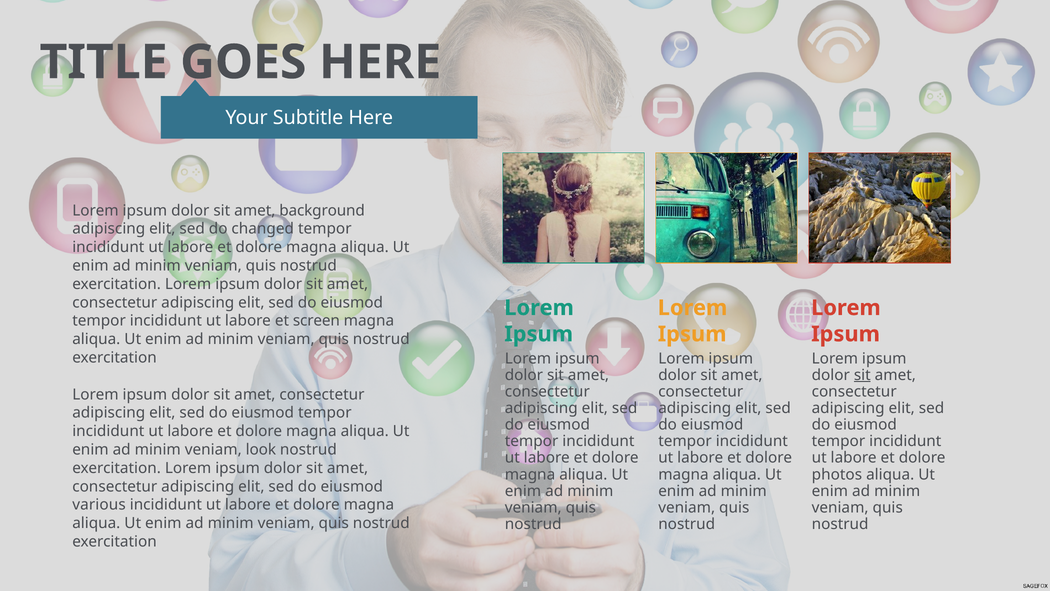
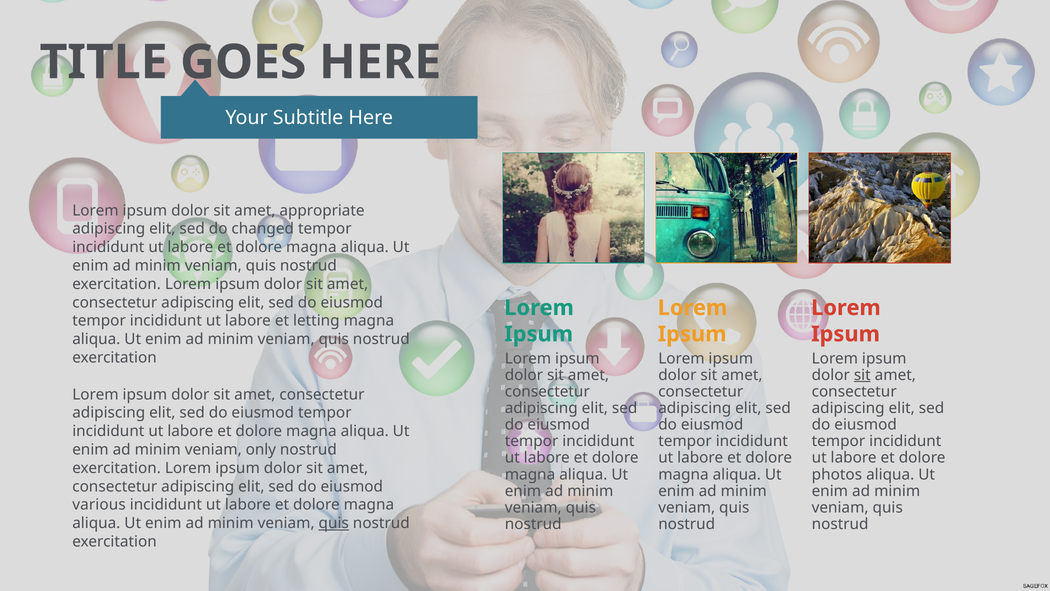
background: background -> appropriate
screen: screen -> letting
look: look -> only
quis at (334, 523) underline: none -> present
